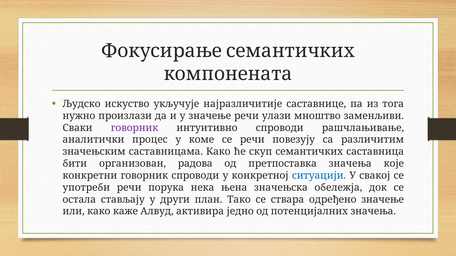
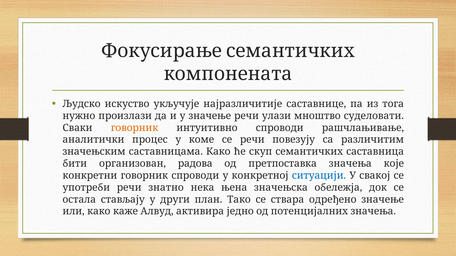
заменљиви: заменљиви -> суделовати
говорник at (134, 128) colour: purple -> orange
порука: порука -> знатно
